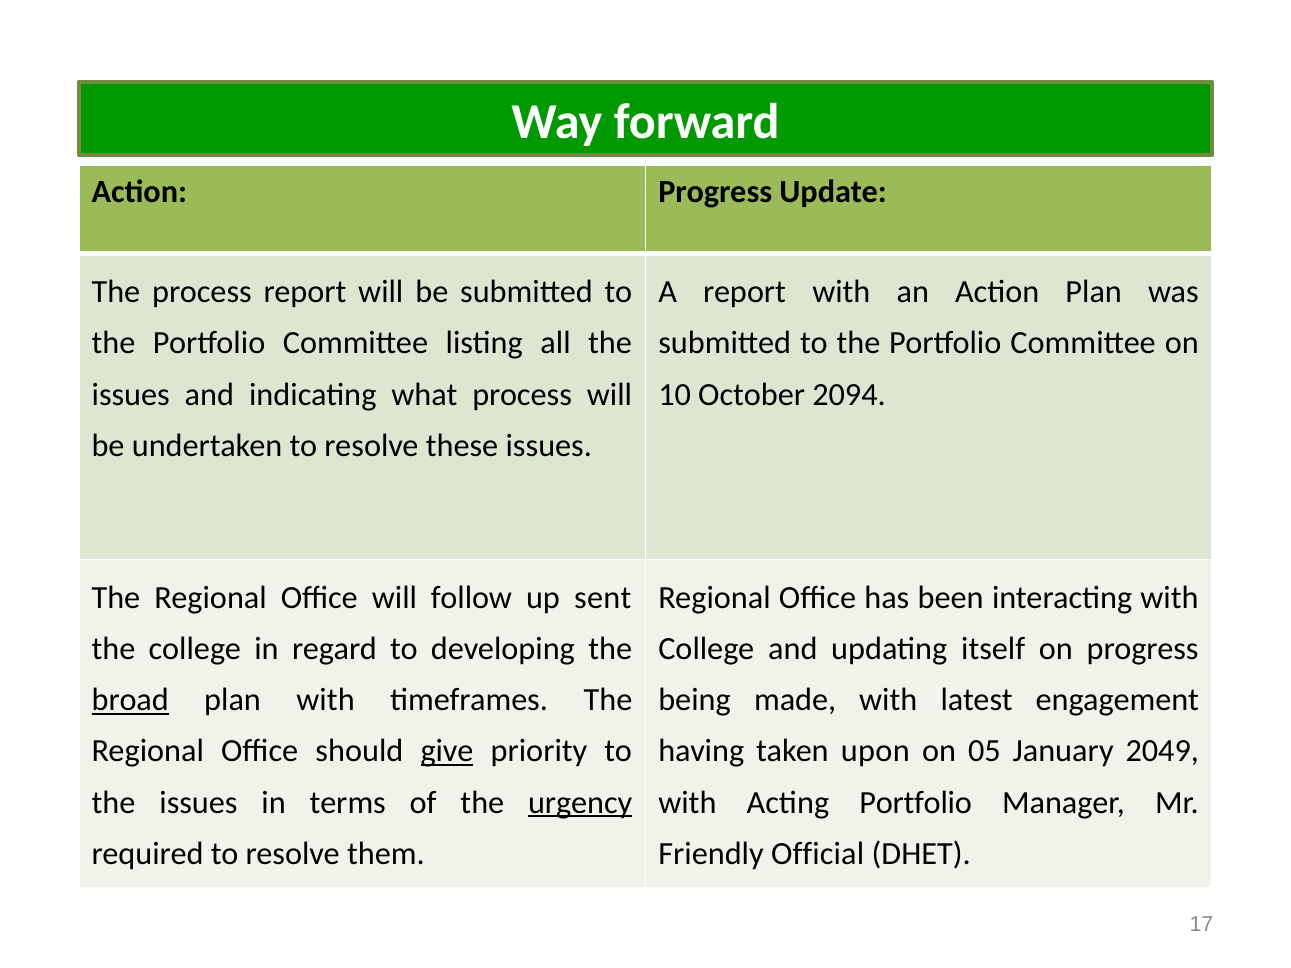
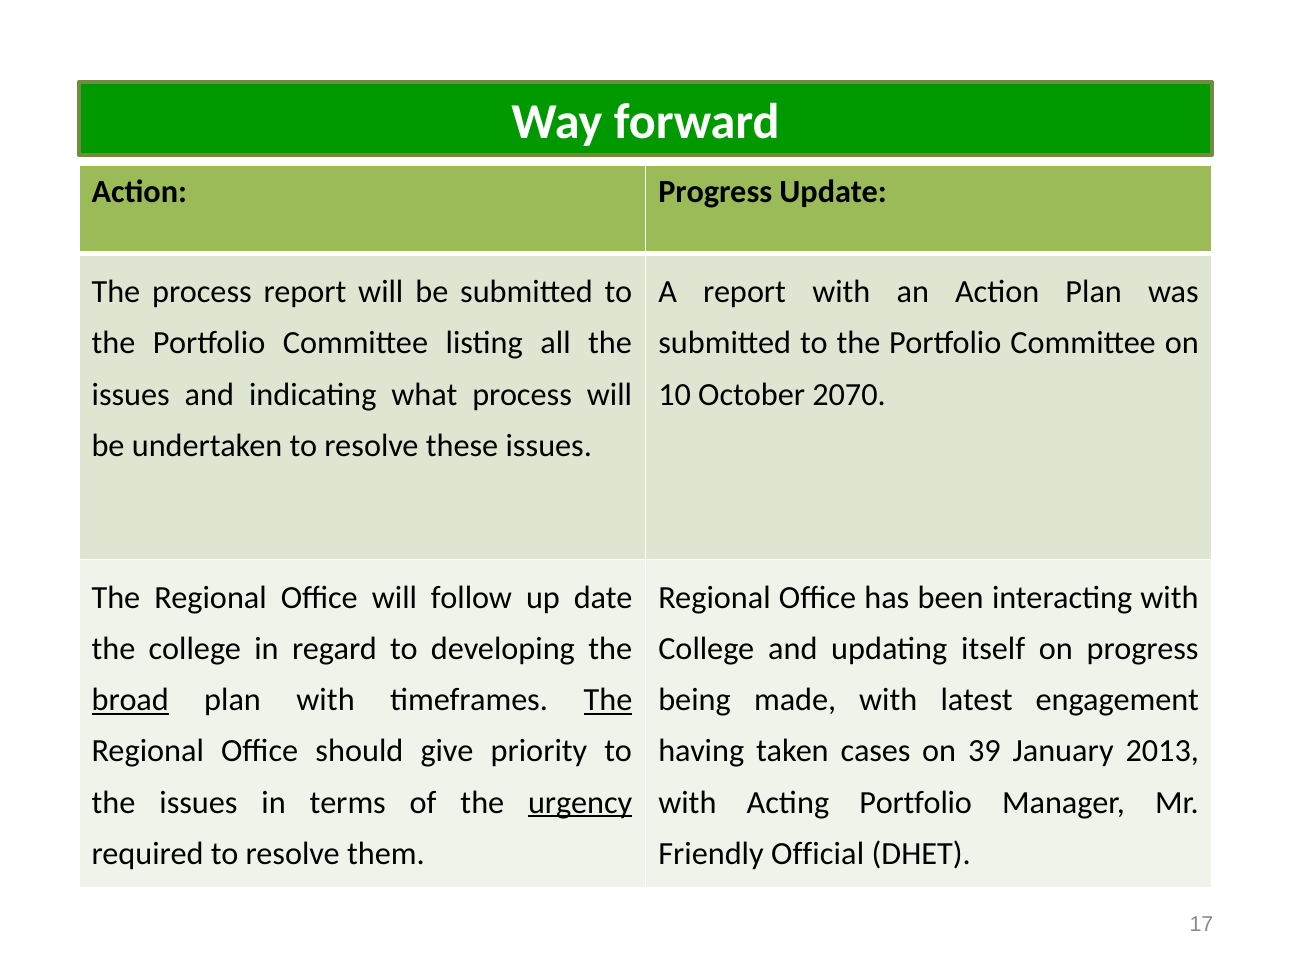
2094: 2094 -> 2070
sent: sent -> date
The at (608, 700) underline: none -> present
give underline: present -> none
upon: upon -> cases
05: 05 -> 39
2049: 2049 -> 2013
